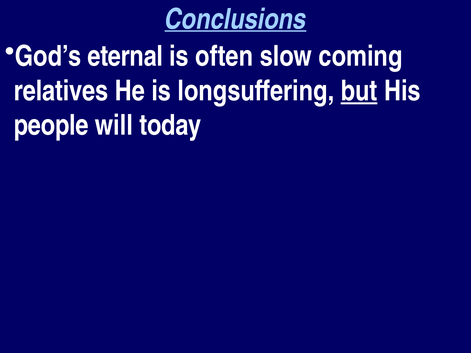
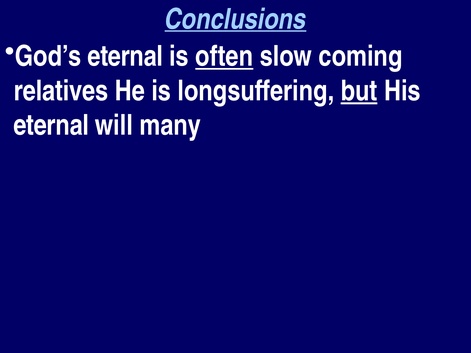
often underline: none -> present
people at (51, 126): people -> eternal
today: today -> many
